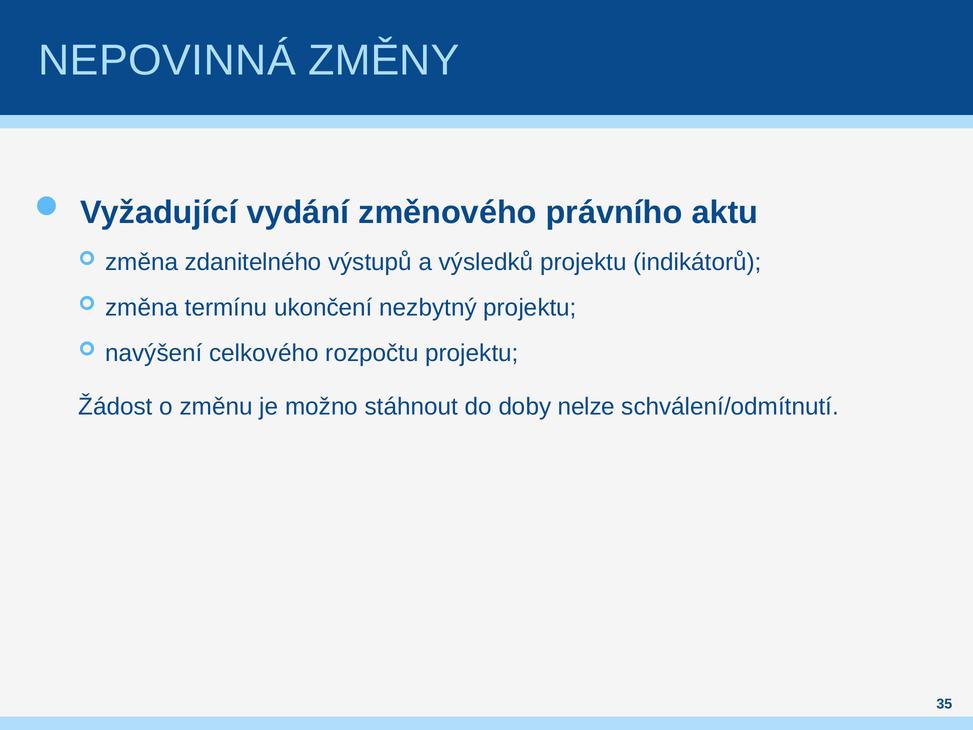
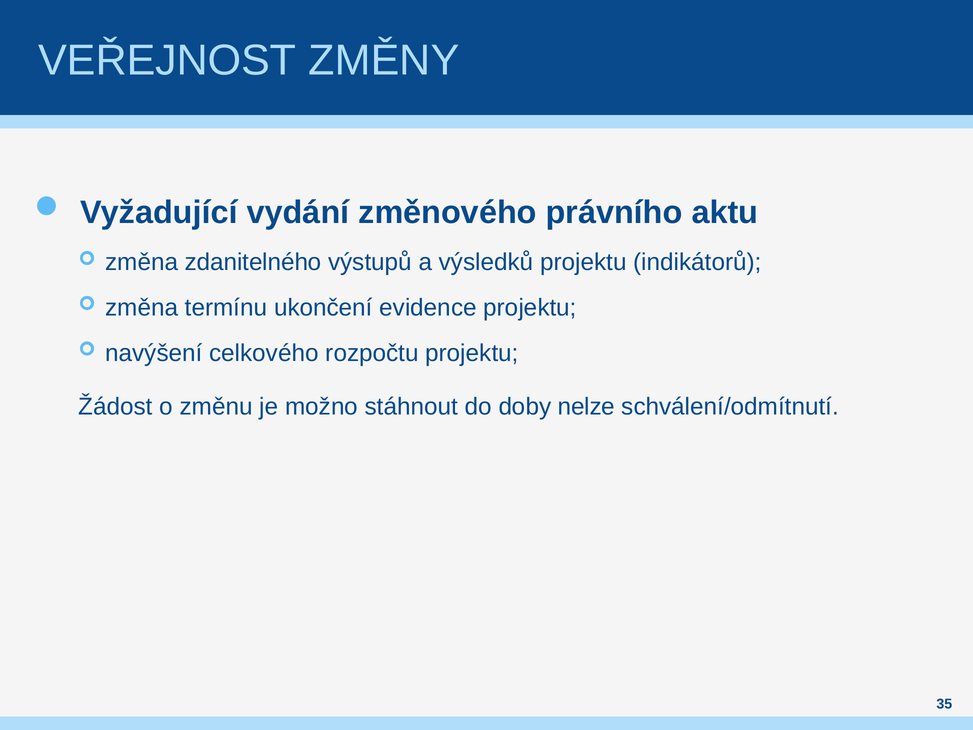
NEPOVINNÁ: NEPOVINNÁ -> VEŘEJNOST
nezbytný: nezbytný -> evidence
